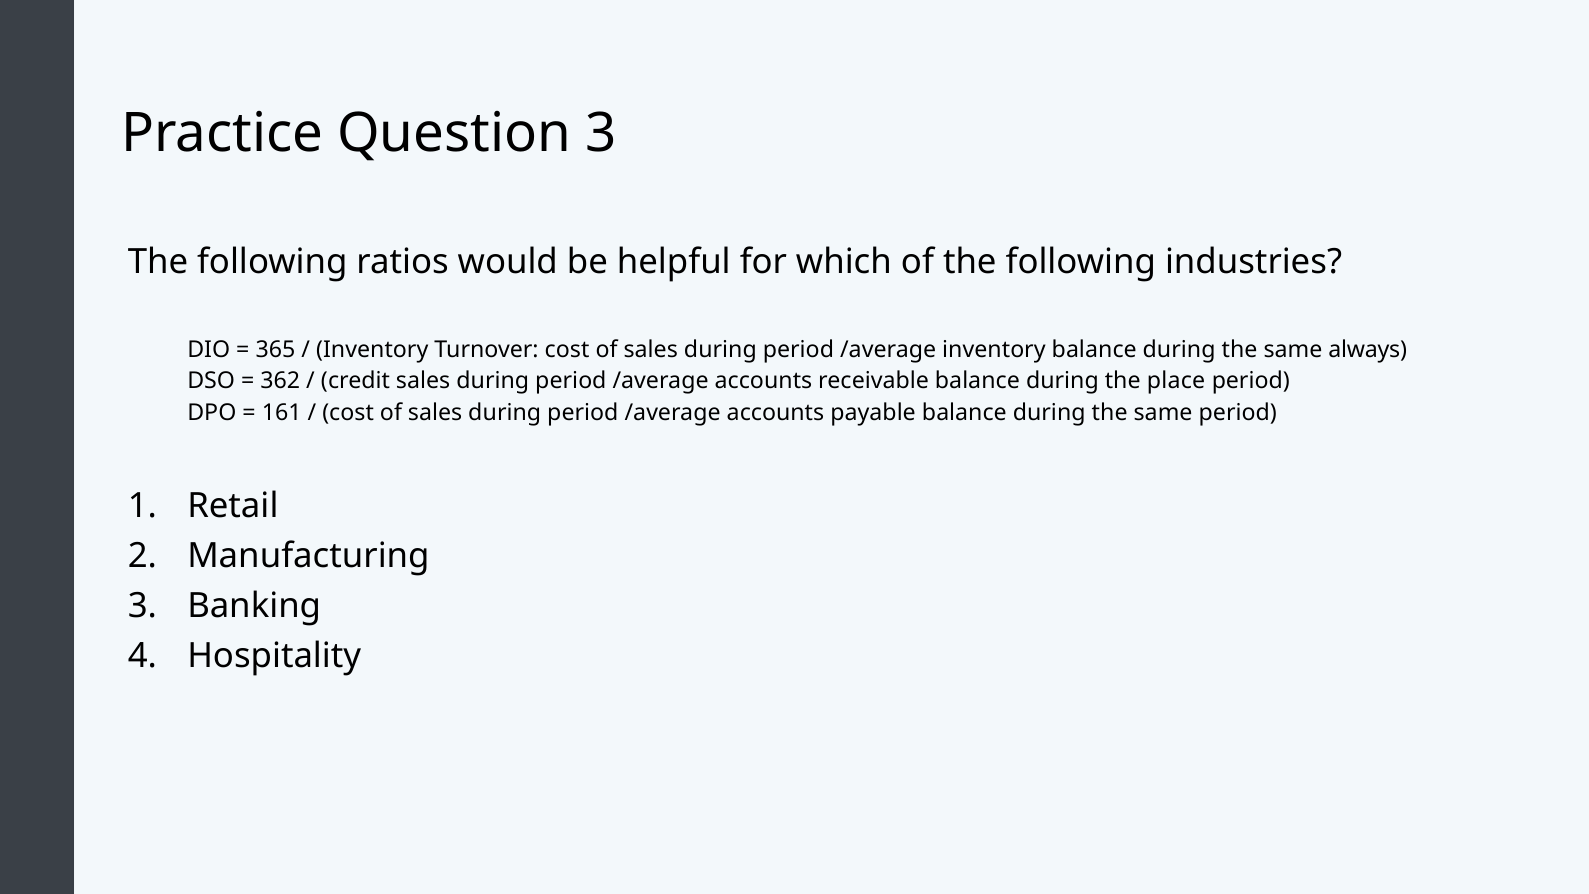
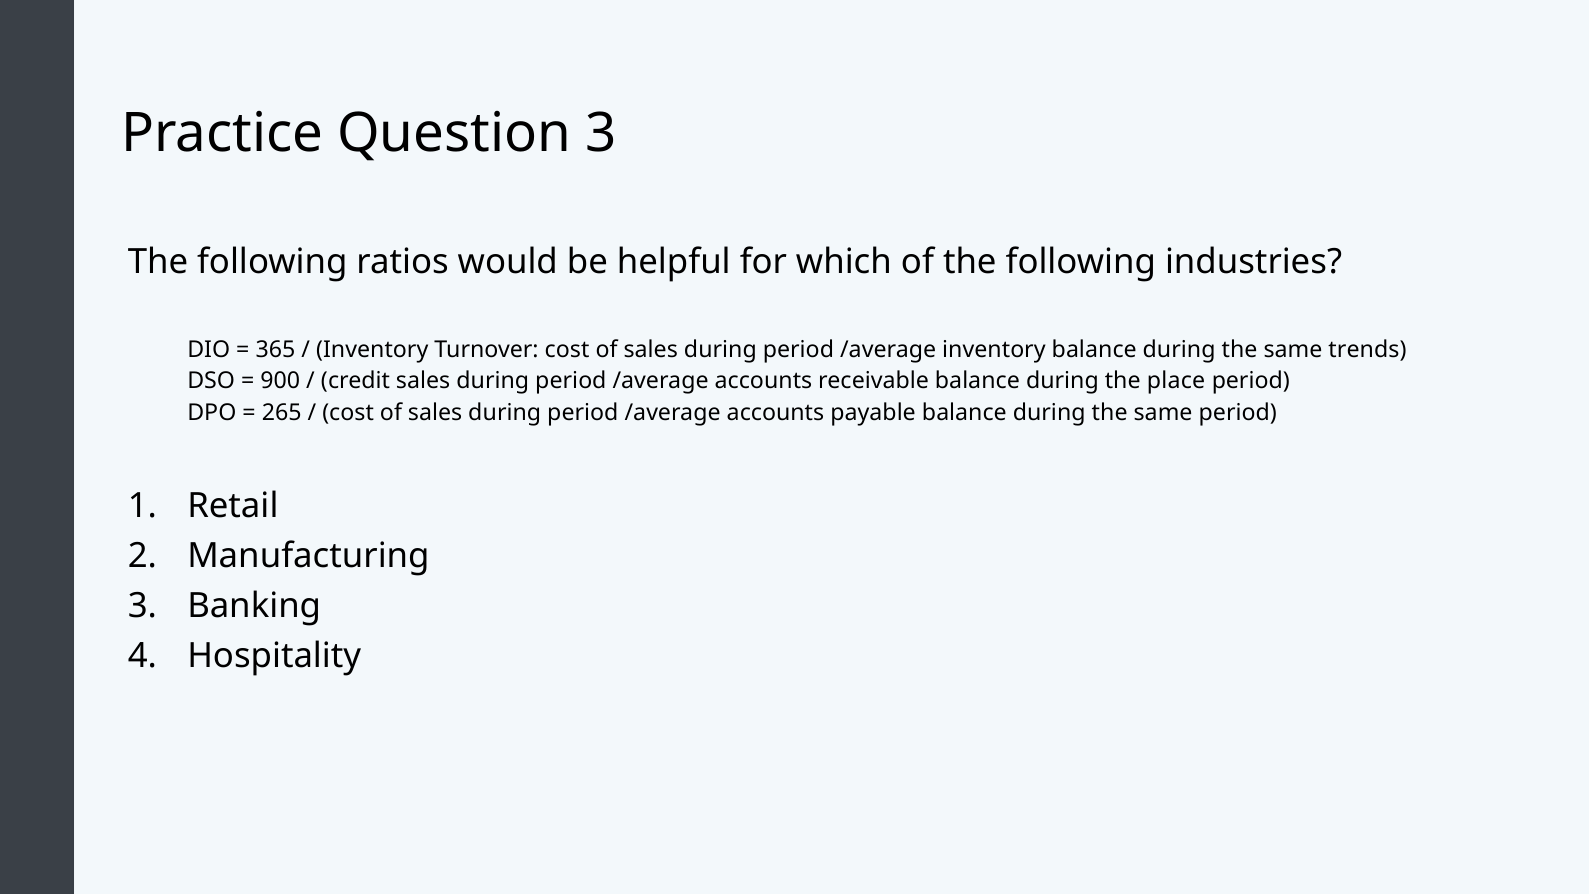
always: always -> trends
362: 362 -> 900
161: 161 -> 265
